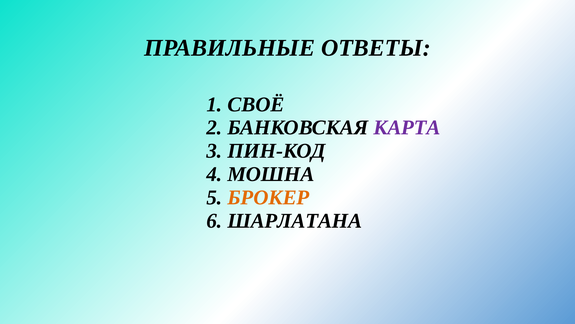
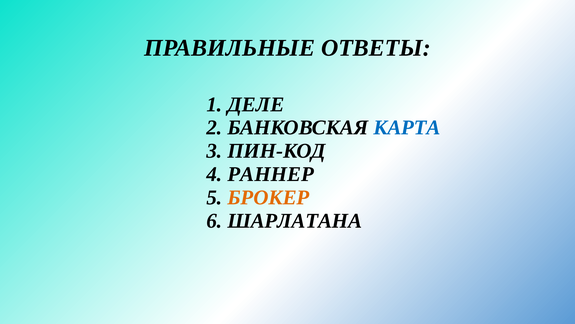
СВОЁ: СВОЁ -> ДЕЛЕ
КАРТА colour: purple -> blue
МОШНА: МОШНА -> РАННЕР
